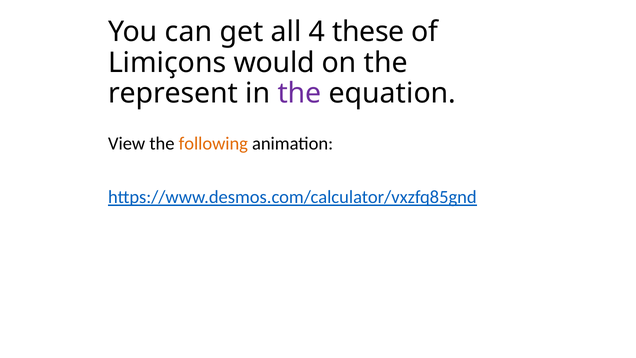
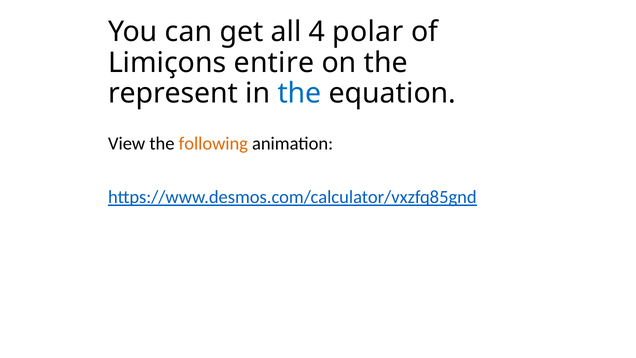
these: these -> polar
would: would -> entire
the at (299, 93) colour: purple -> blue
